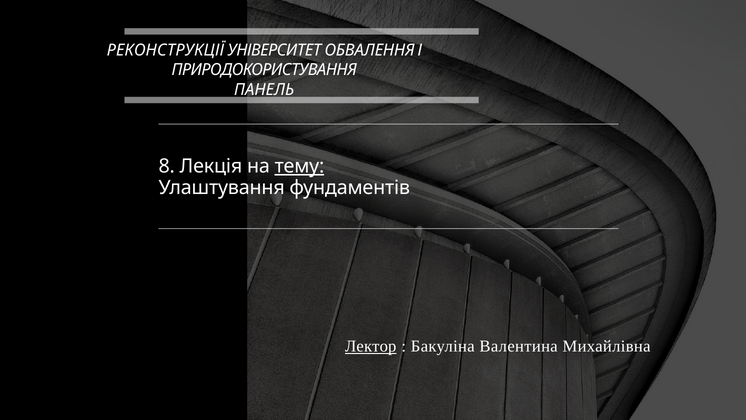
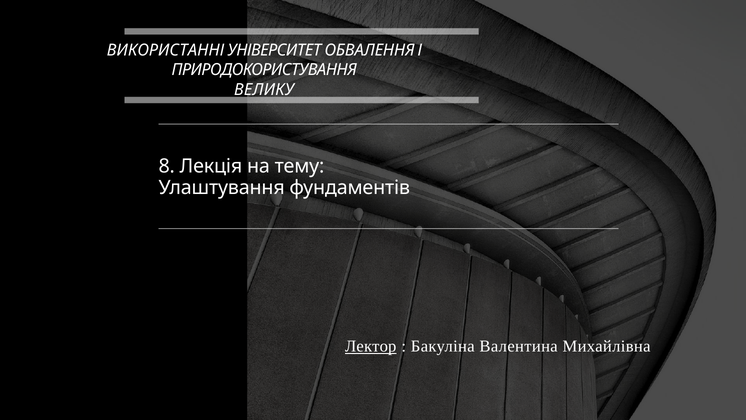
РЕКОНСТРУКЦІЇ: РЕКОНСТРУКЦІЇ -> ВИКОРИСТАННІ
ПАНЕЛЬ: ПАНЕЛЬ -> ВЕЛИКУ
тему underline: present -> none
